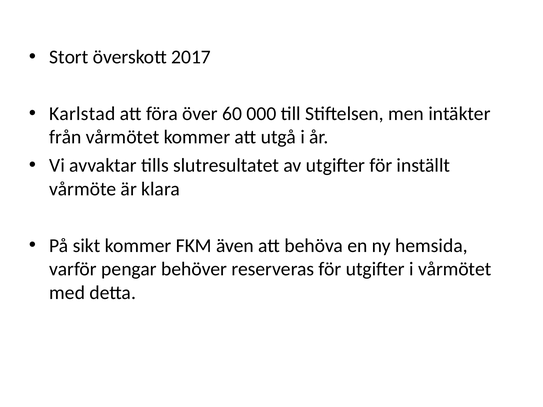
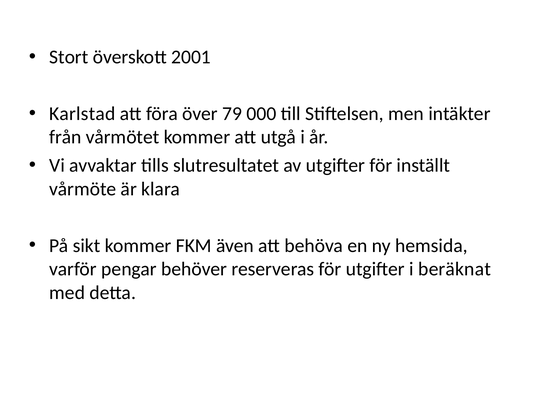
2017: 2017 -> 2001
60: 60 -> 79
i vårmötet: vårmötet -> beräknat
